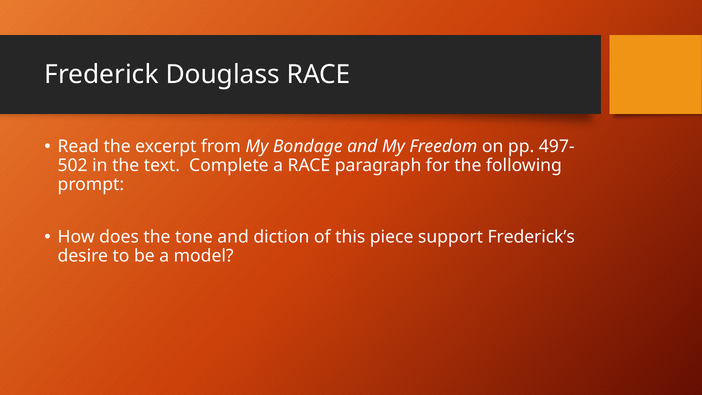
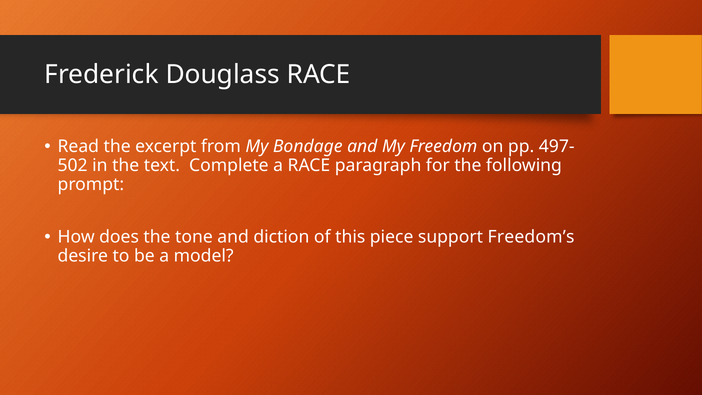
Frederick’s: Frederick’s -> Freedom’s
